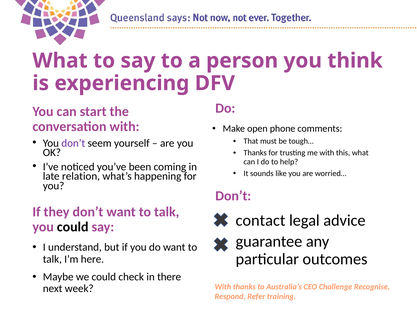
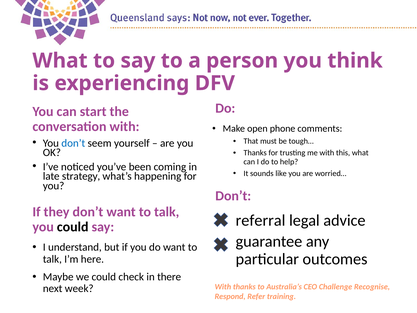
don’t at (73, 143) colour: purple -> blue
relation: relation -> strategy
contact: contact -> referral
